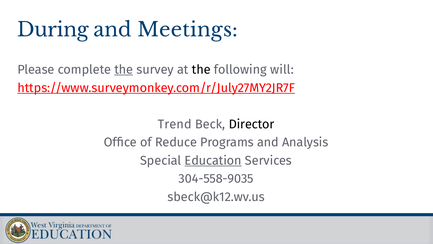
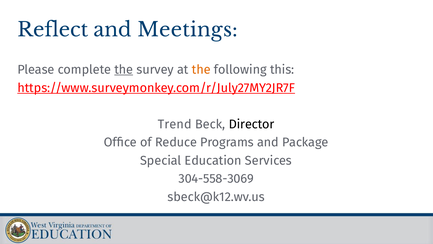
During: During -> Reflect
the at (201, 70) colour: black -> orange
will: will -> this
Analysis: Analysis -> Package
Education underline: present -> none
304-558-9035: 304-558-9035 -> 304-558-3069
